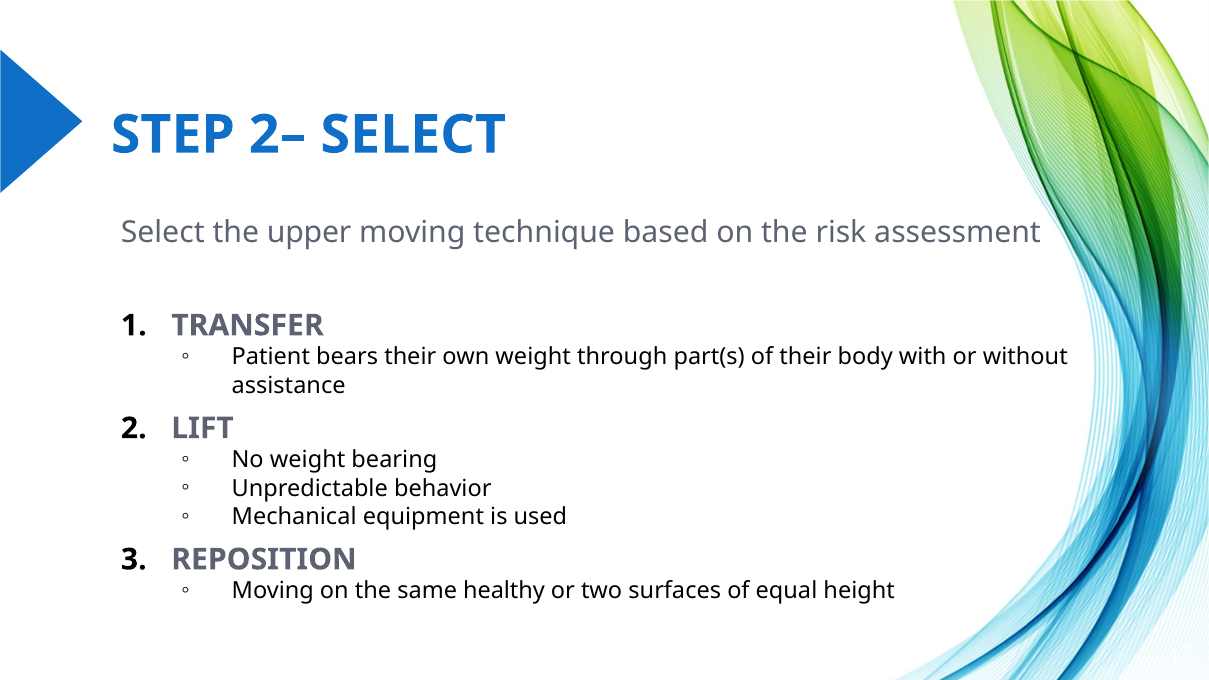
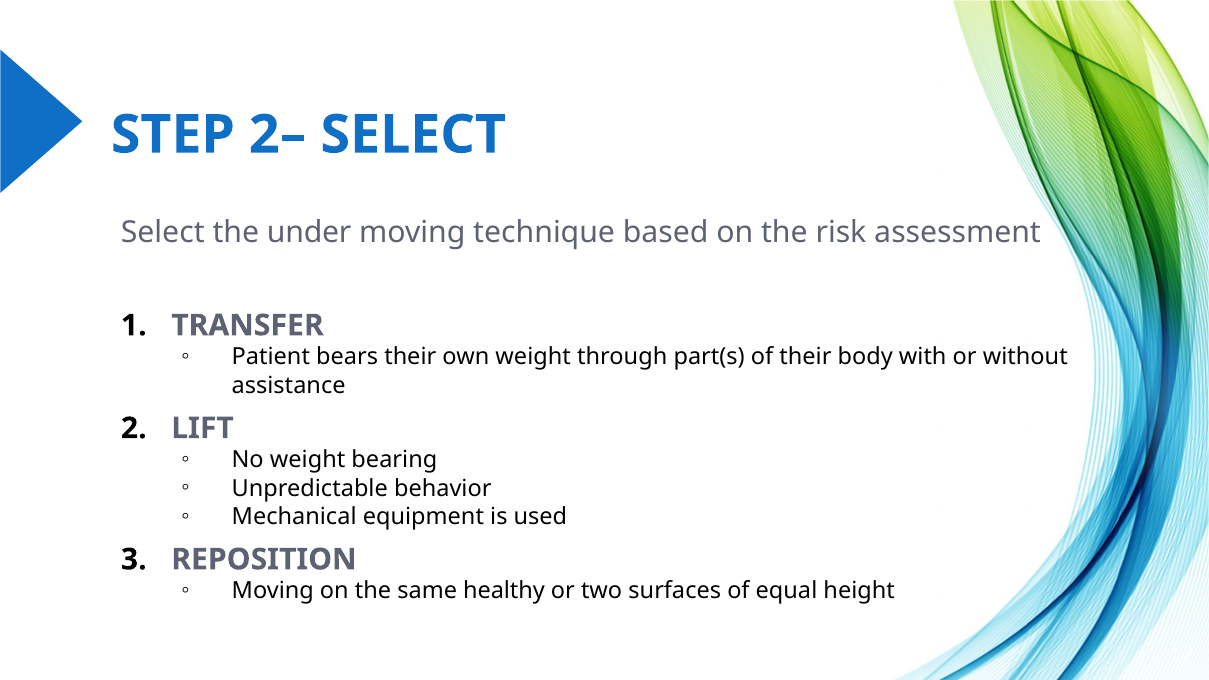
upper: upper -> under
